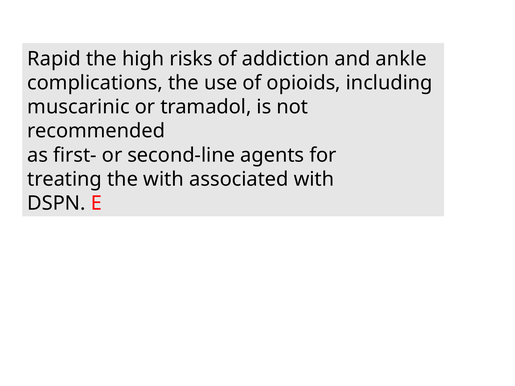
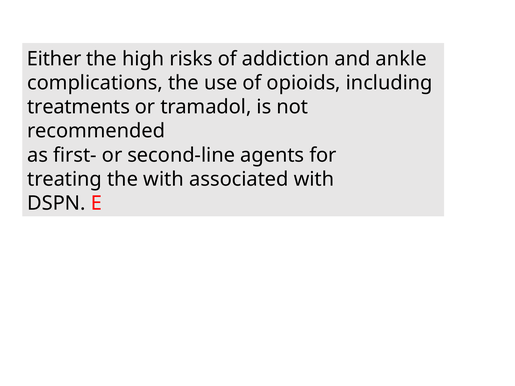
Rapid: Rapid -> Either
muscarinic: muscarinic -> treatments
